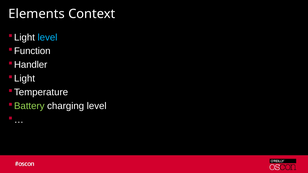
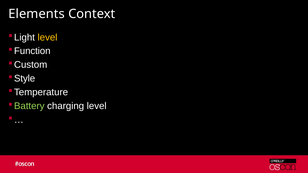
level at (47, 37) colour: light blue -> yellow
Handler: Handler -> Custom
Light at (25, 79): Light -> Style
